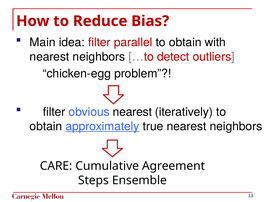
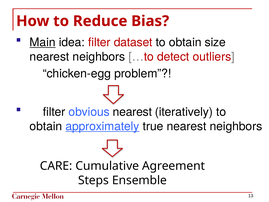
Main underline: none -> present
parallel: parallel -> dataset
with: with -> size
